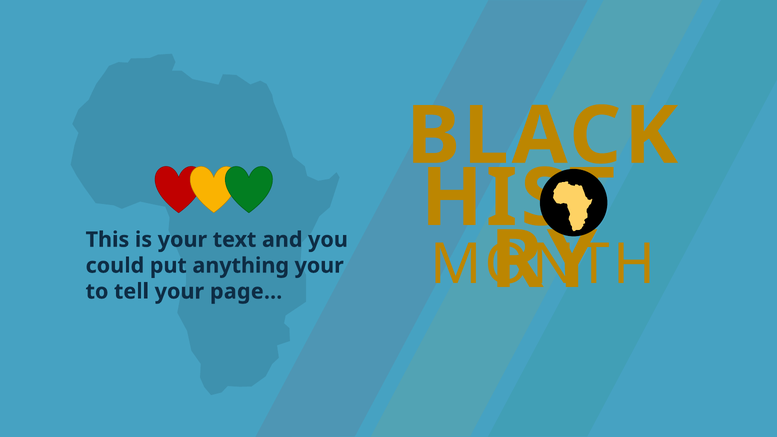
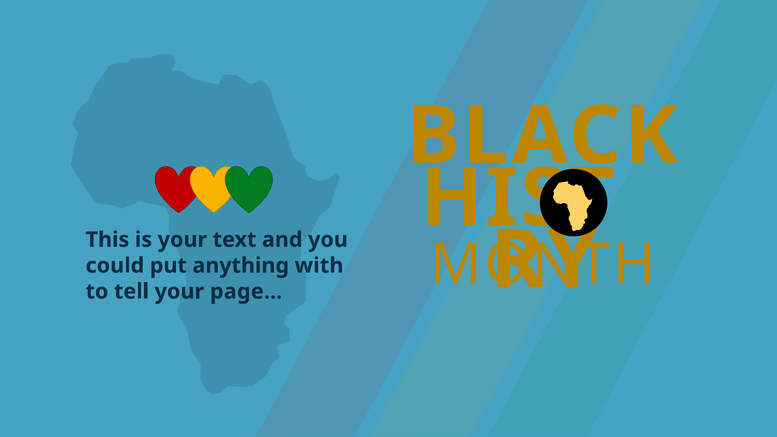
anything your: your -> with
